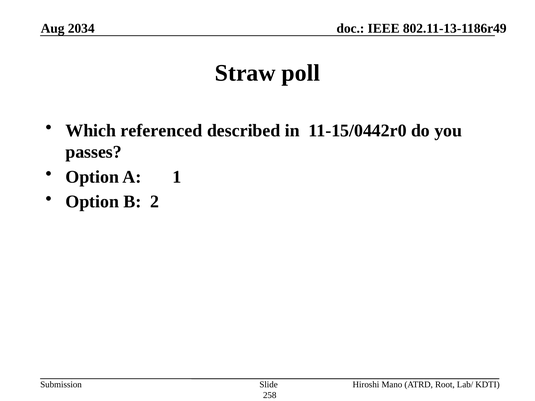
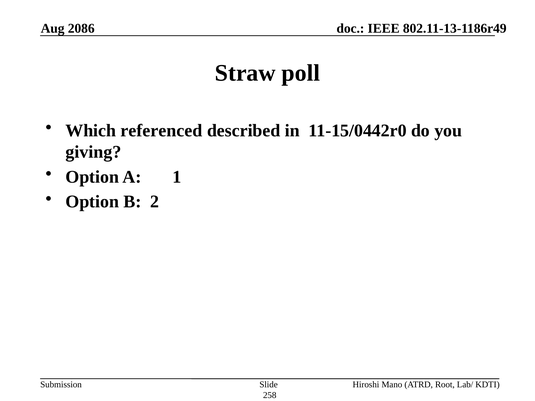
2034: 2034 -> 2086
passes: passes -> giving
